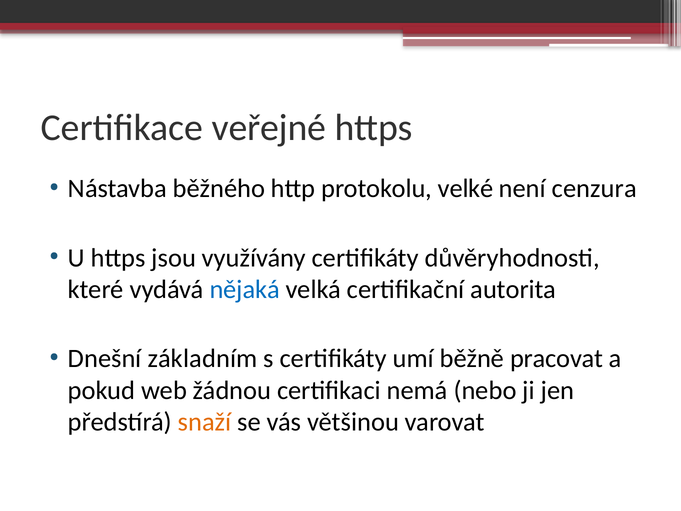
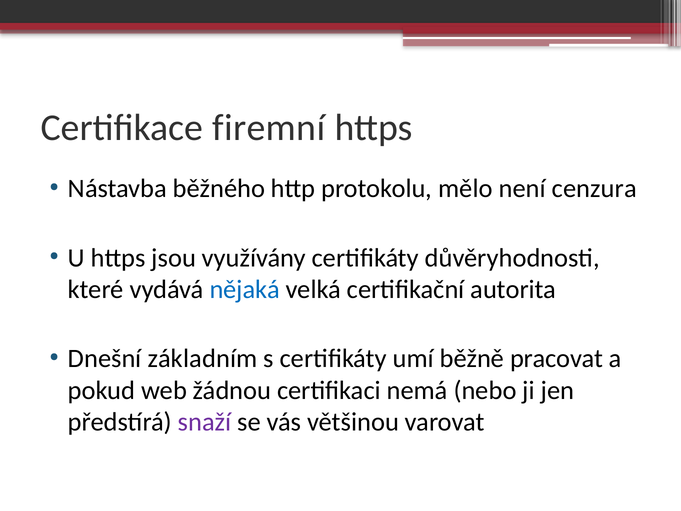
veřejné: veřejné -> firemní
velké: velké -> mělo
snaží colour: orange -> purple
